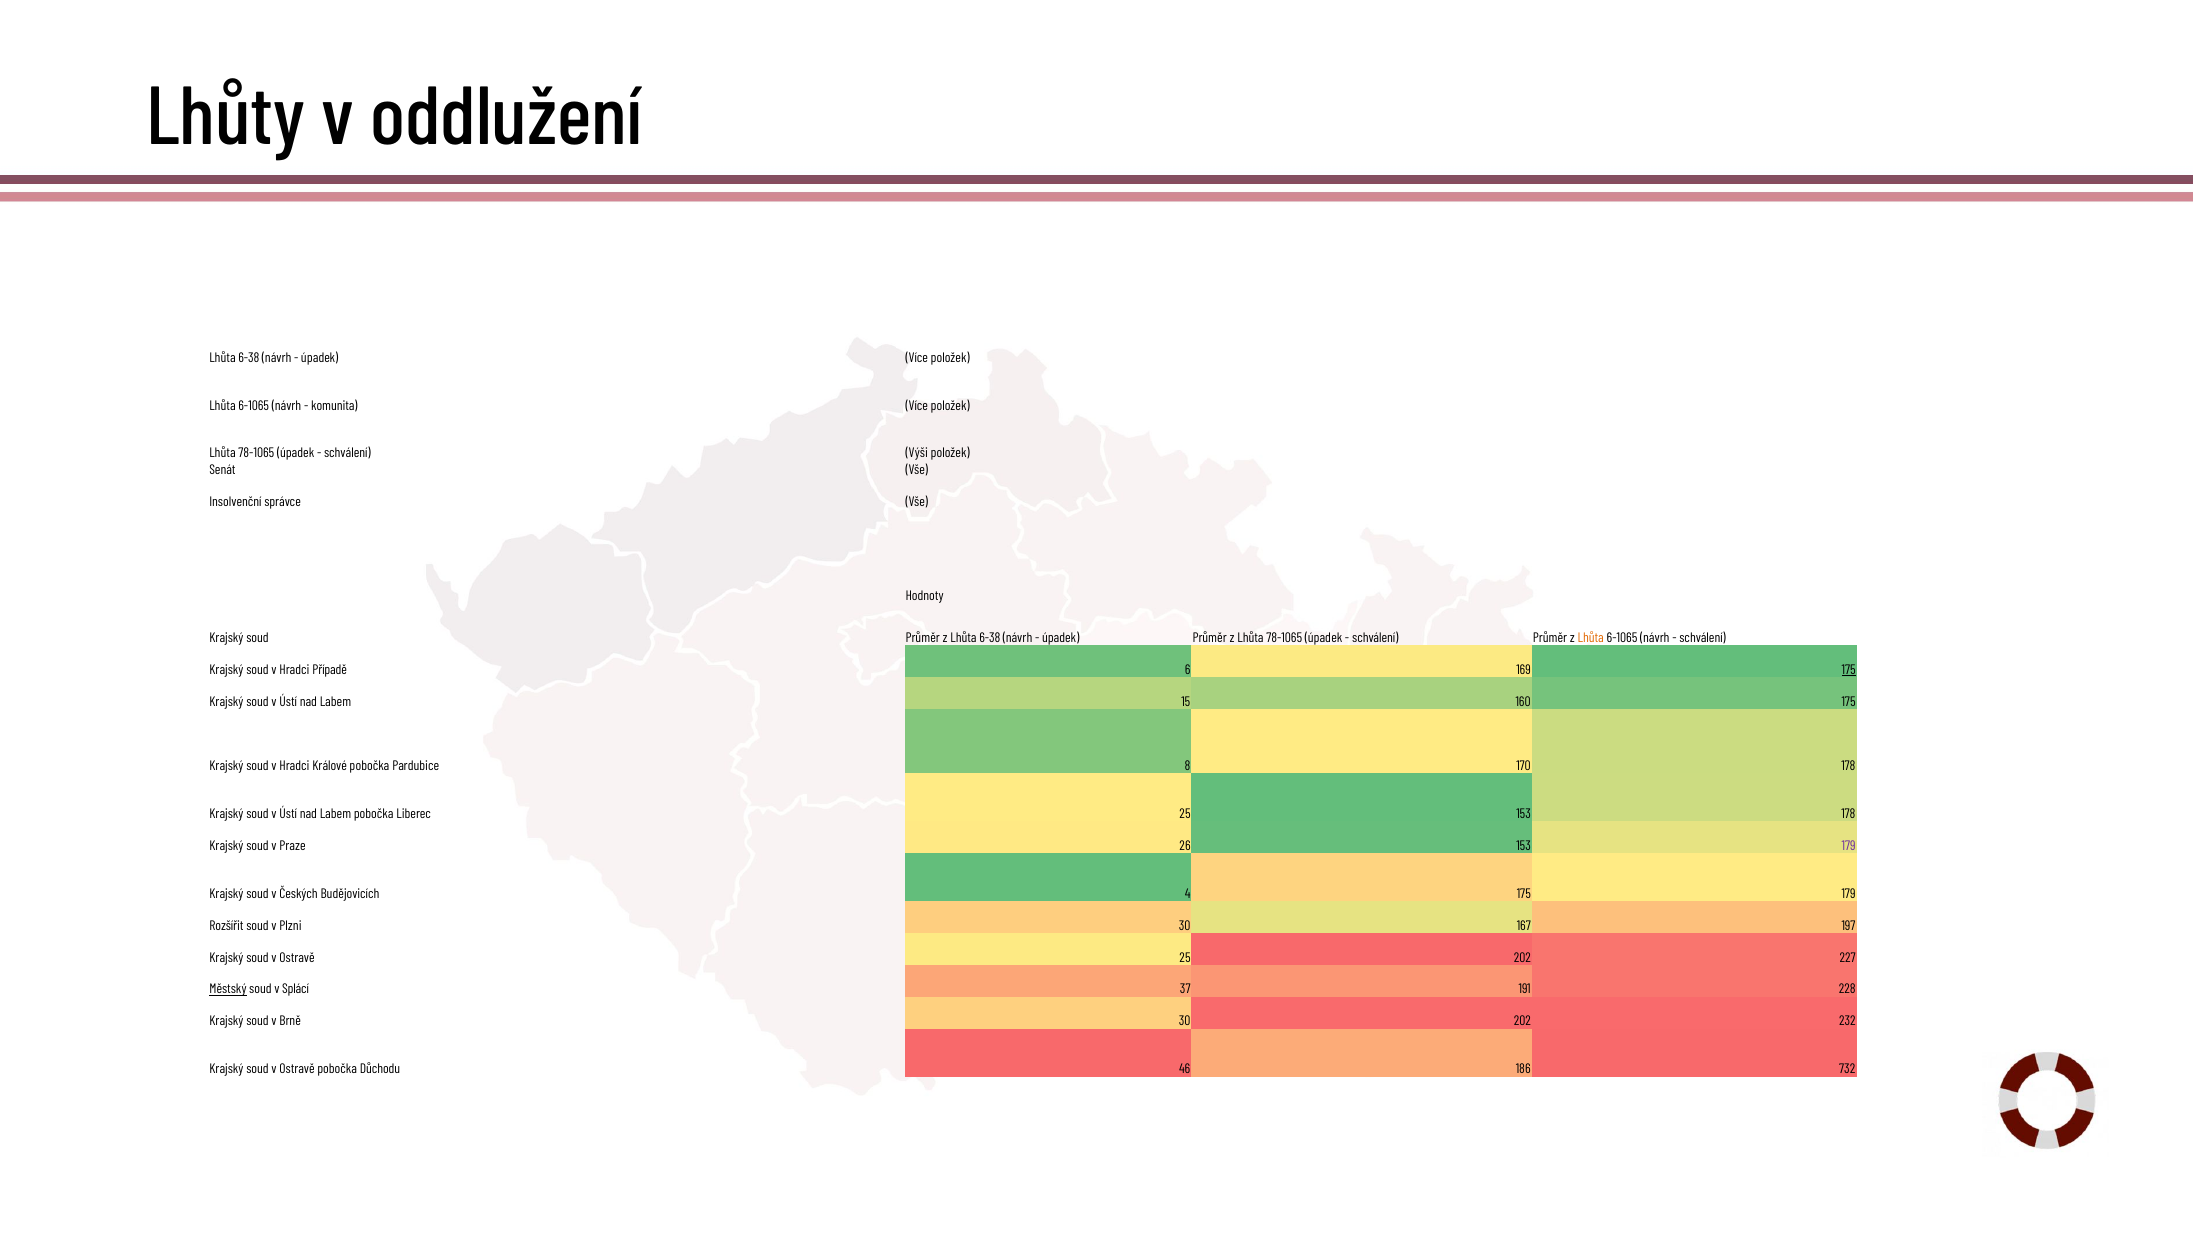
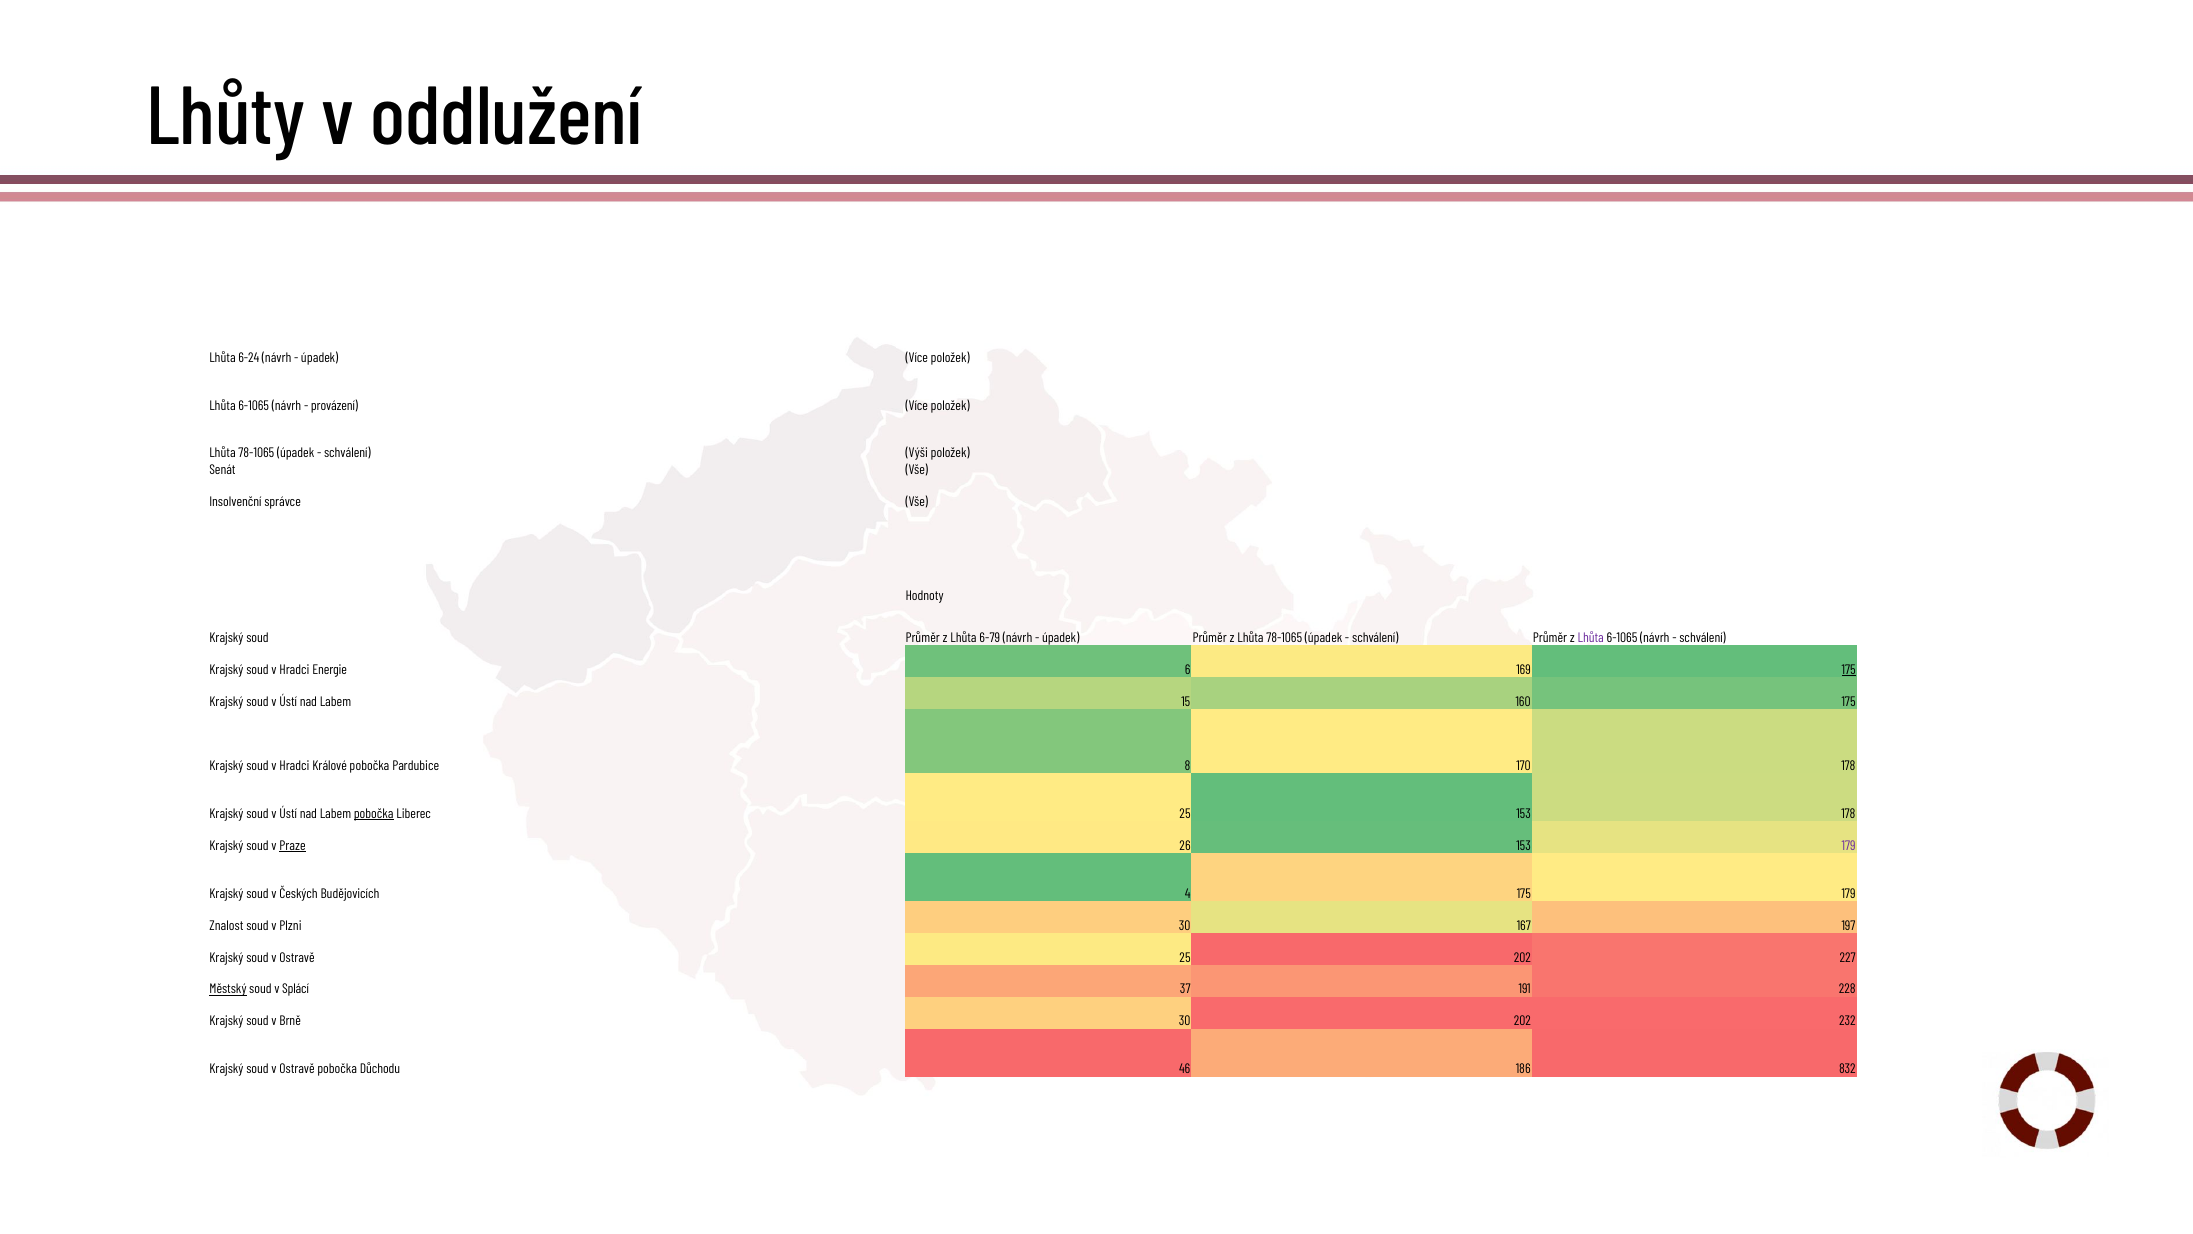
6-38 at (249, 357): 6-38 -> 6-24
komunita: komunita -> provázení
z Lhůta 6-38: 6-38 -> 6-79
Lhůta at (1591, 638) colour: orange -> purple
Případě: Případě -> Energie
pobočka at (374, 813) underline: none -> present
Praze underline: none -> present
Rozšířit: Rozšířit -> Znalost
732: 732 -> 832
